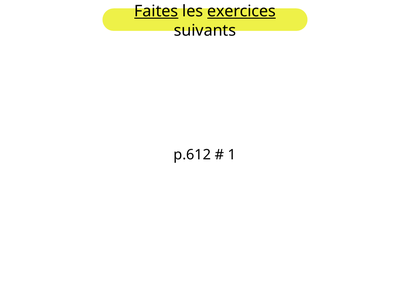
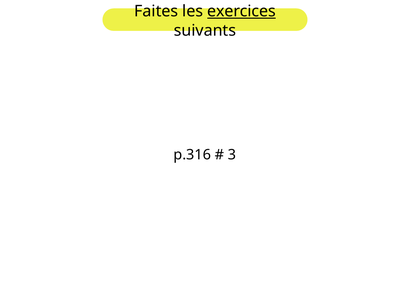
Faites underline: present -> none
p.612: p.612 -> p.316
1: 1 -> 3
